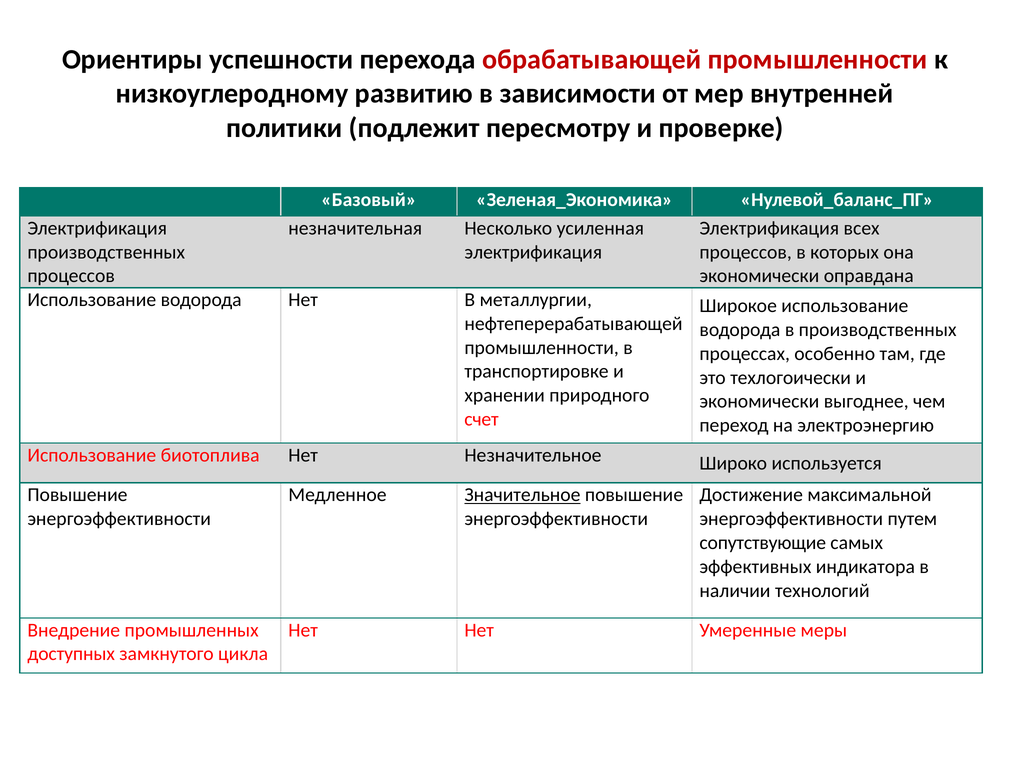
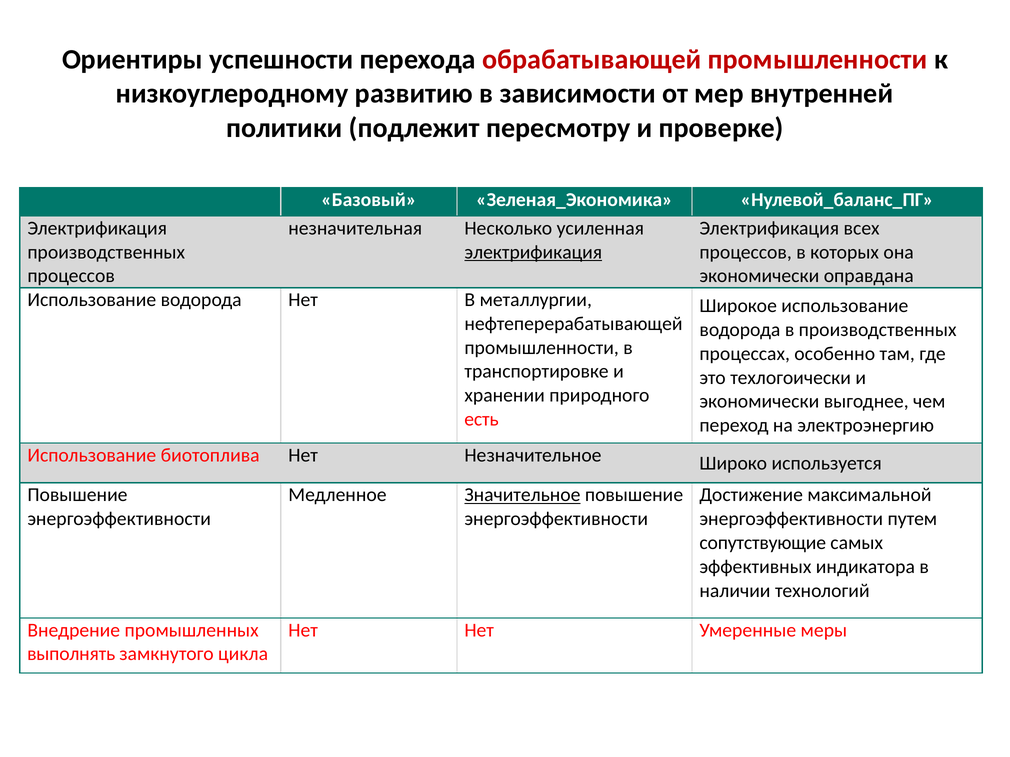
электрификация at (533, 252) underline: none -> present
счет: счет -> есть
доступных: доступных -> выполнять
